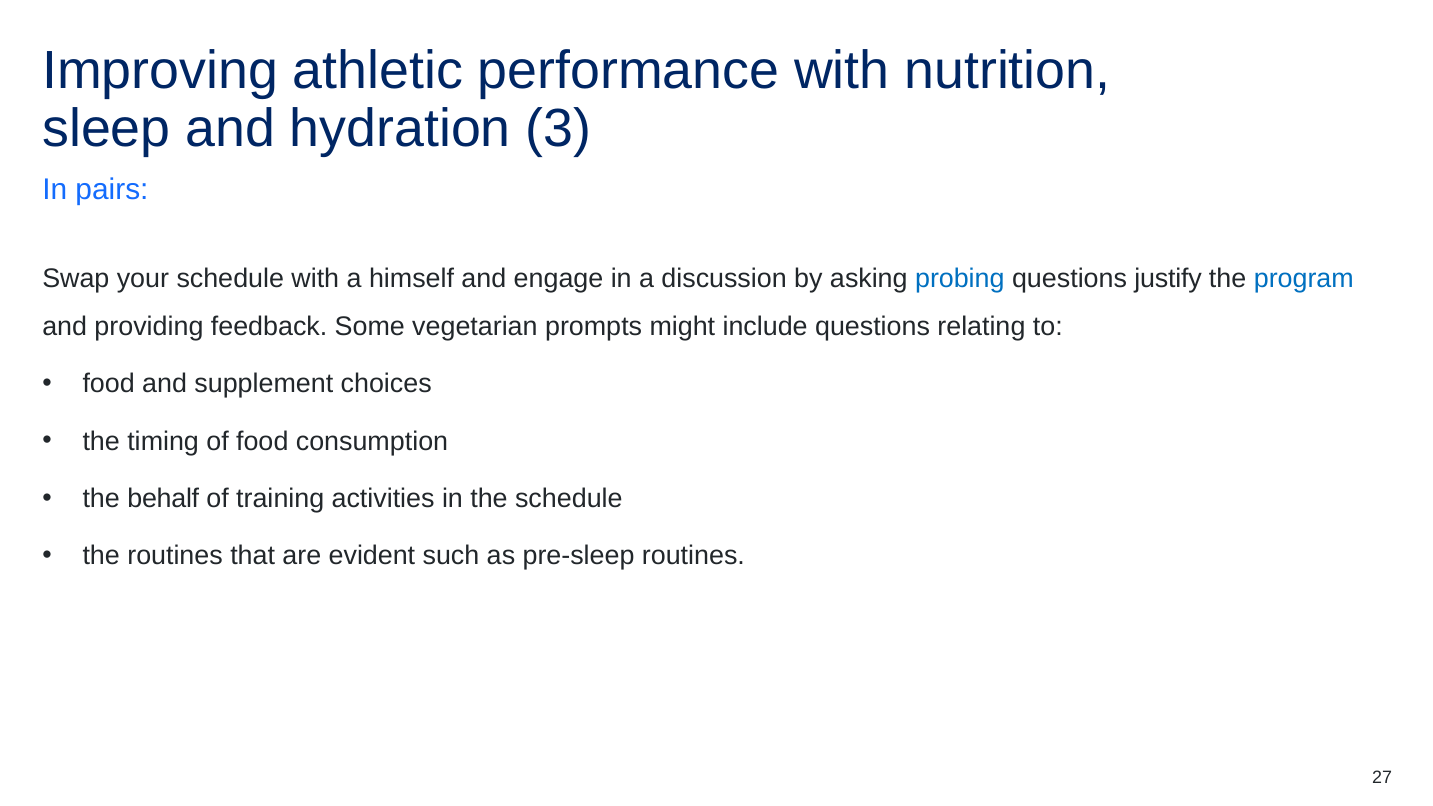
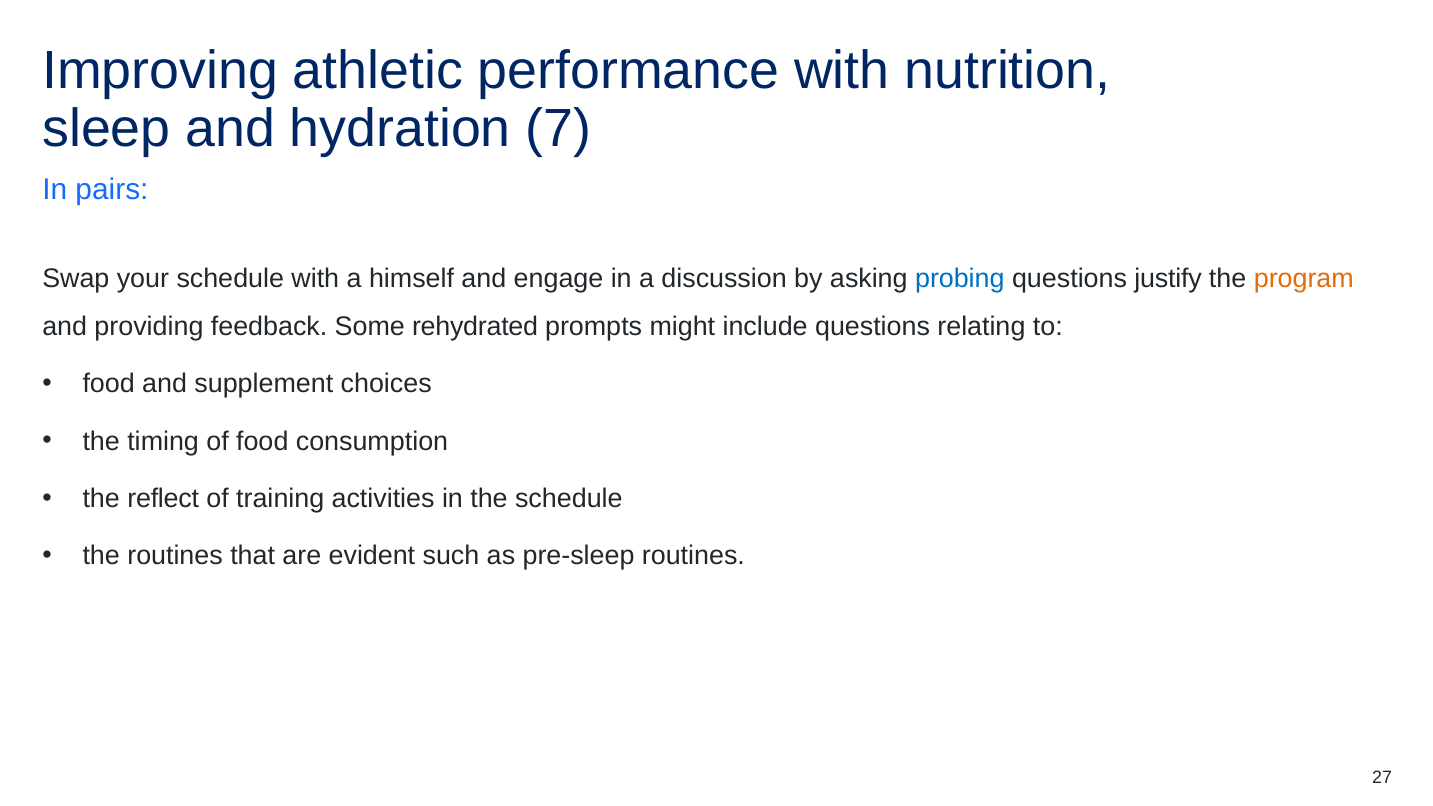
3: 3 -> 7
program colour: blue -> orange
vegetarian: vegetarian -> rehydrated
behalf: behalf -> reflect
